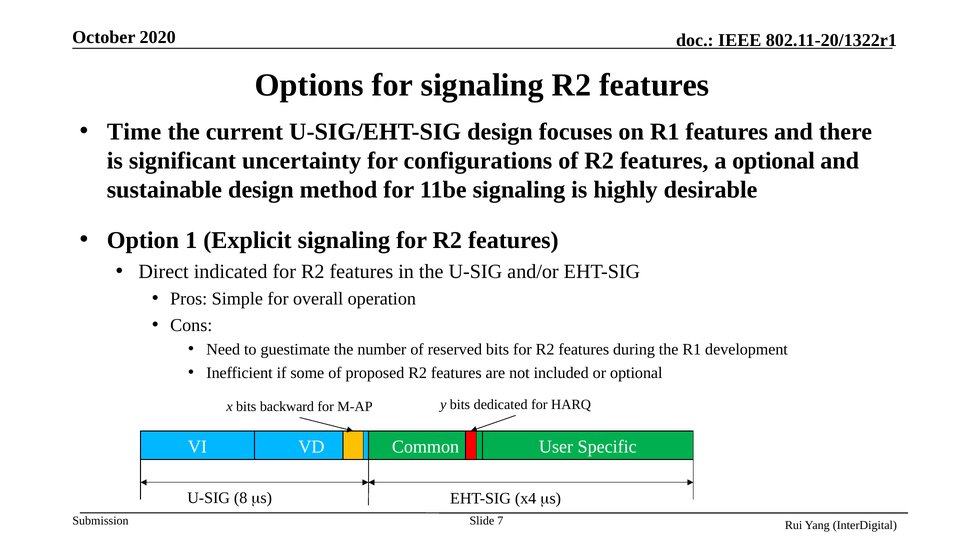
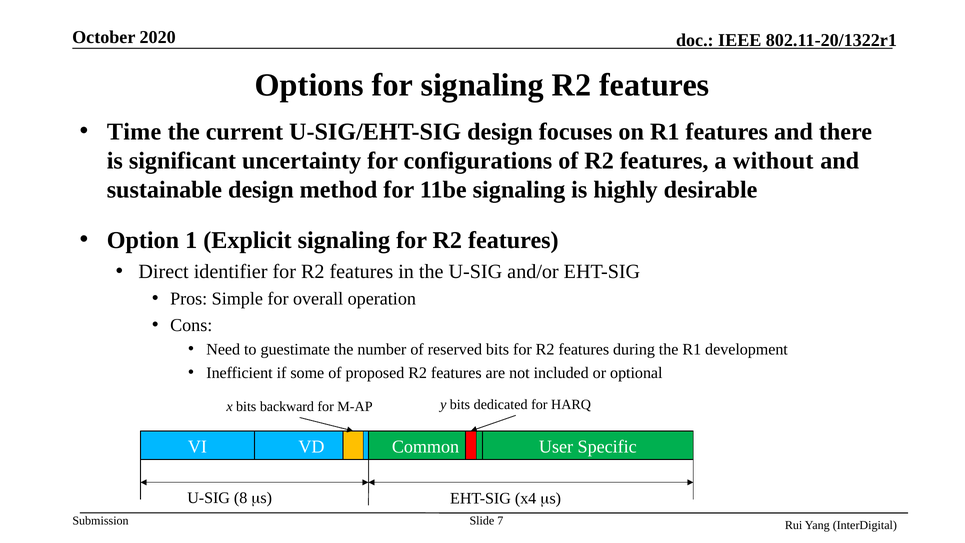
a optional: optional -> without
indicated: indicated -> identifier
